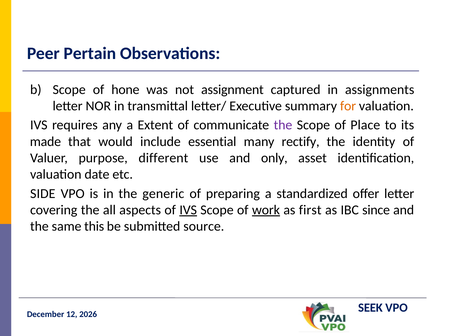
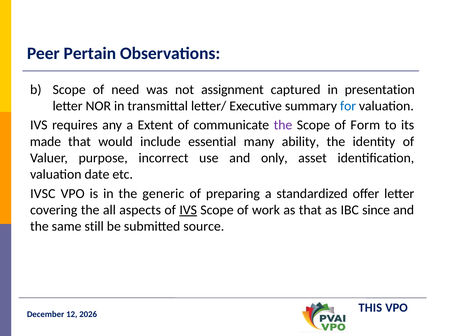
hone: hone -> need
assignments: assignments -> presentation
for colour: orange -> blue
Place: Place -> Form
rectify: rectify -> ability
different: different -> incorrect
SIDE: SIDE -> IVSC
work underline: present -> none
as first: first -> that
this: this -> still
SEEK: SEEK -> THIS
